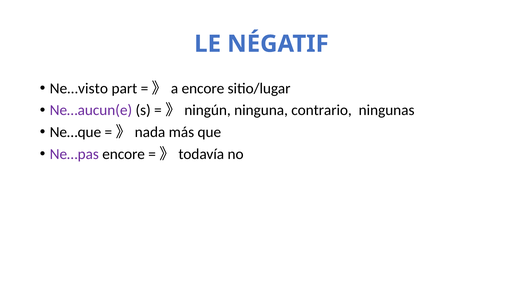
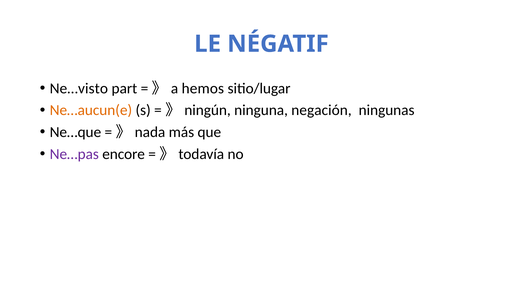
=》a encore: encore -> hemos
Ne…aucun(e colour: purple -> orange
contrario: contrario -> negación
